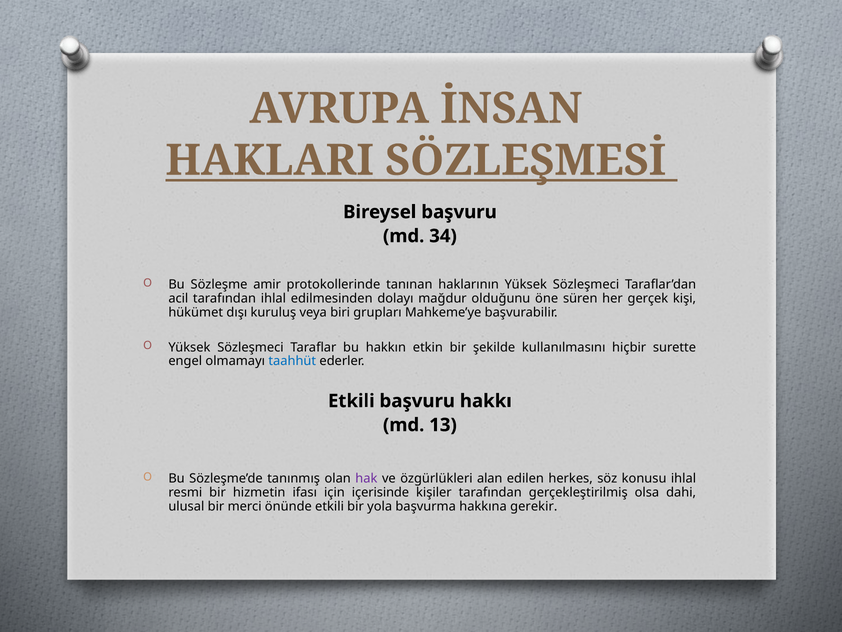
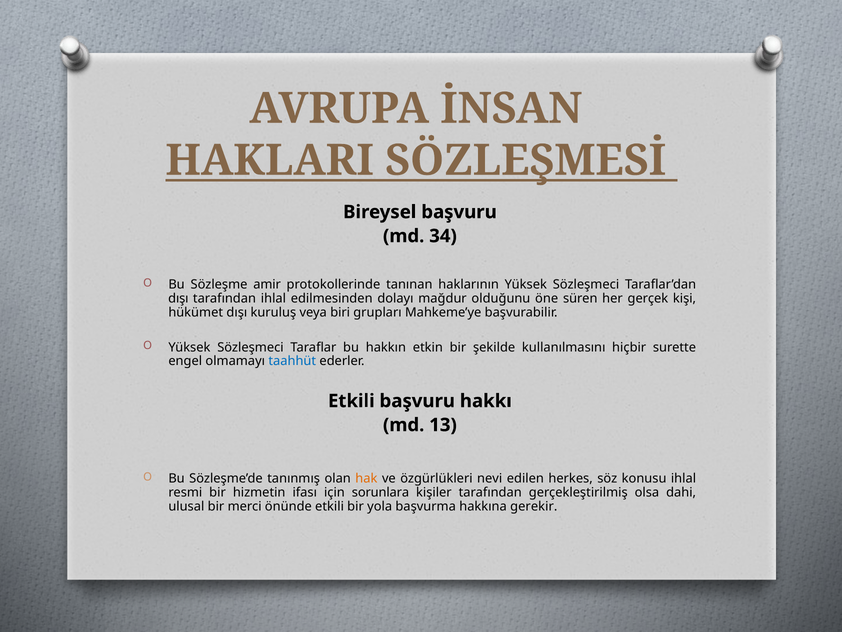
acil at (178, 298): acil -> dışı
hak colour: purple -> orange
alan: alan -> nevi
içerisinde: içerisinde -> sorunlara
